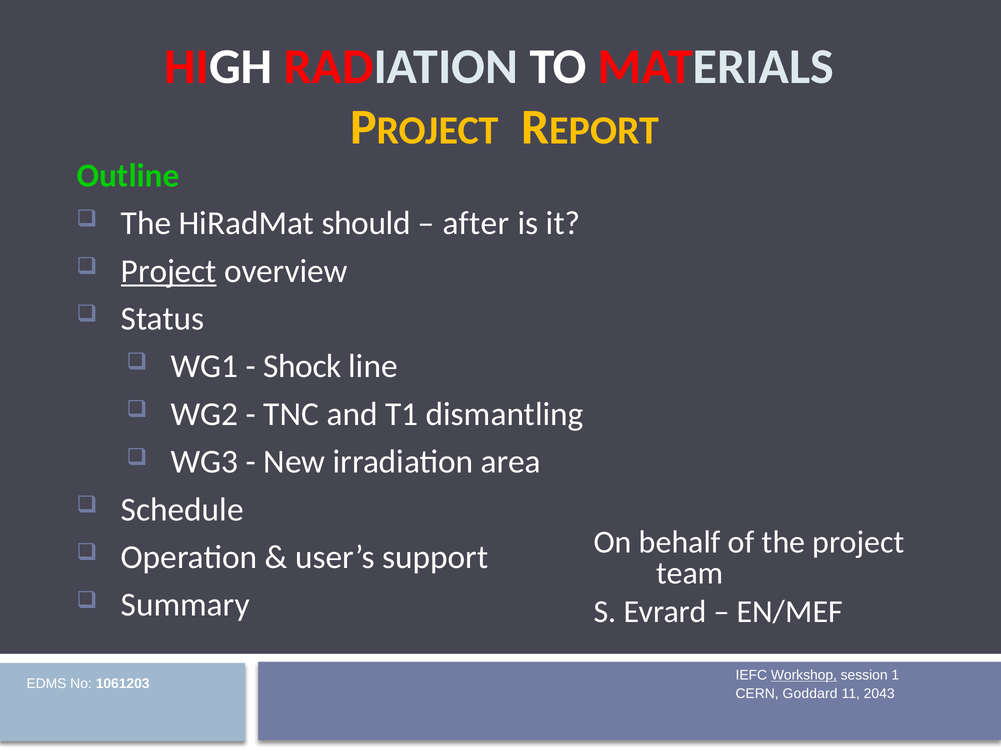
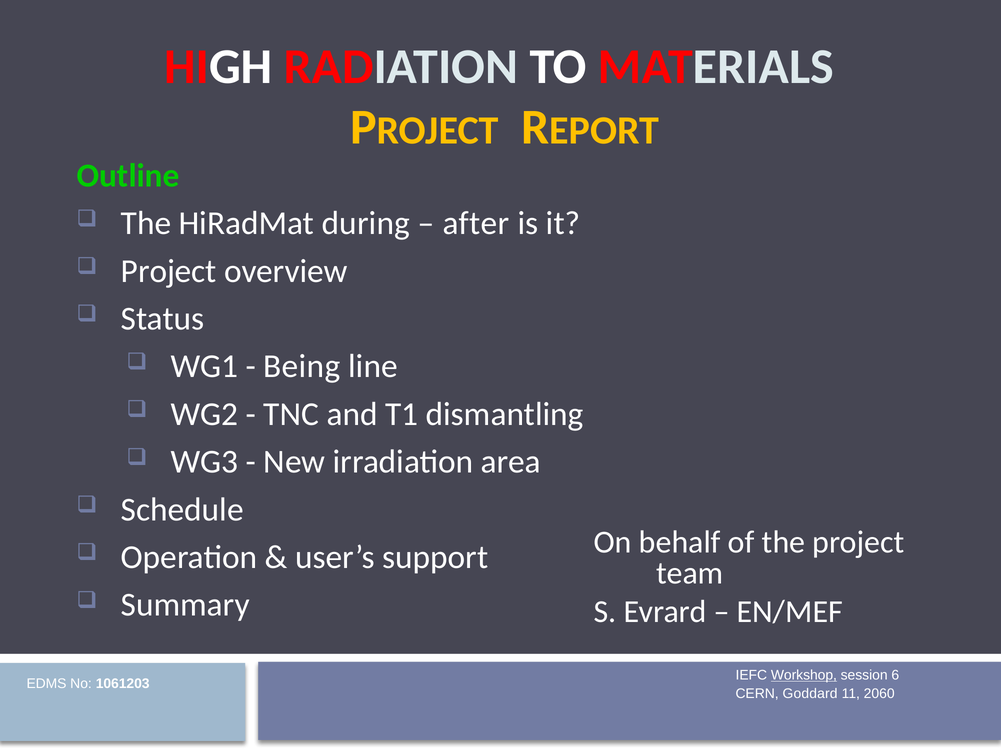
should: should -> during
Project at (169, 271) underline: present -> none
Shock: Shock -> Being
1: 1 -> 6
2043: 2043 -> 2060
